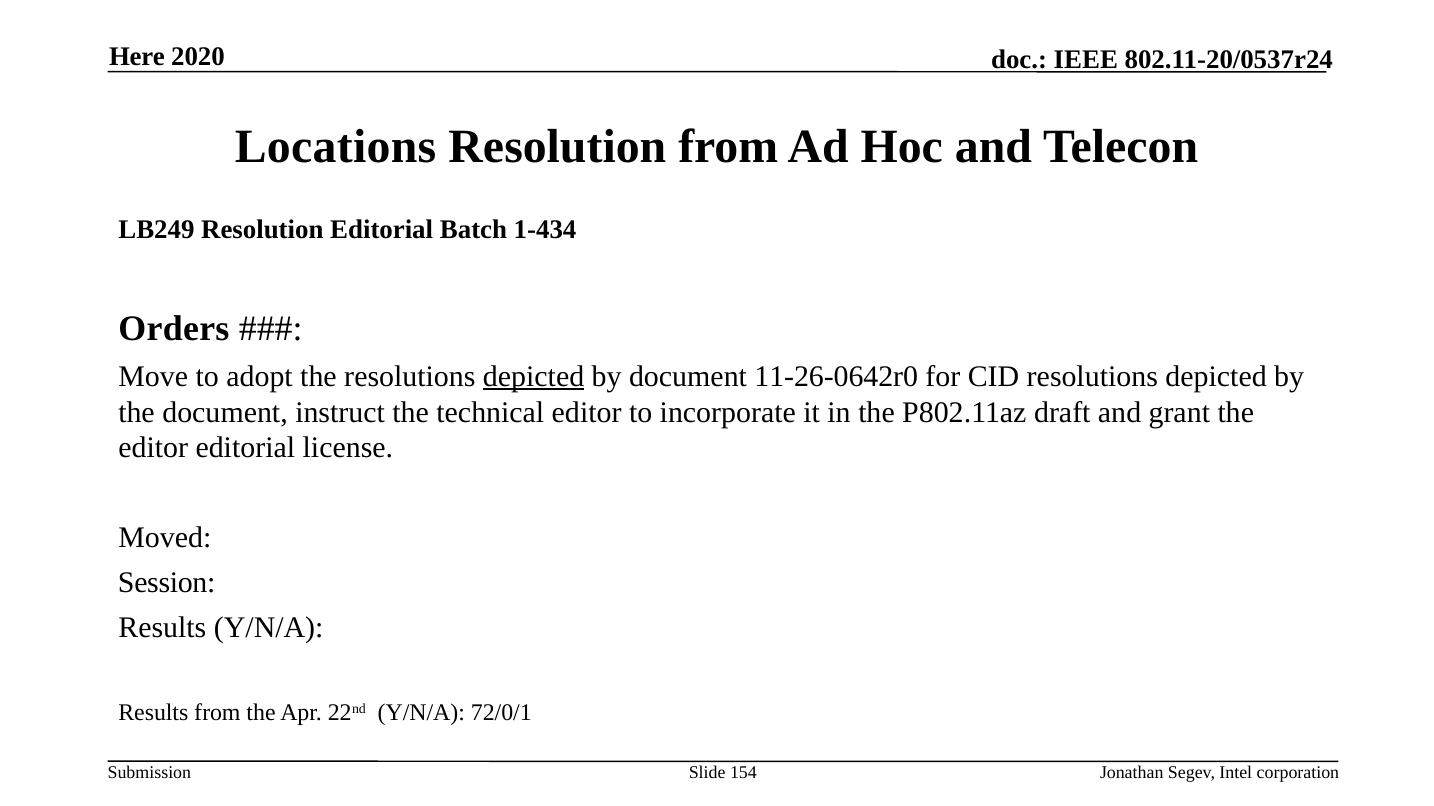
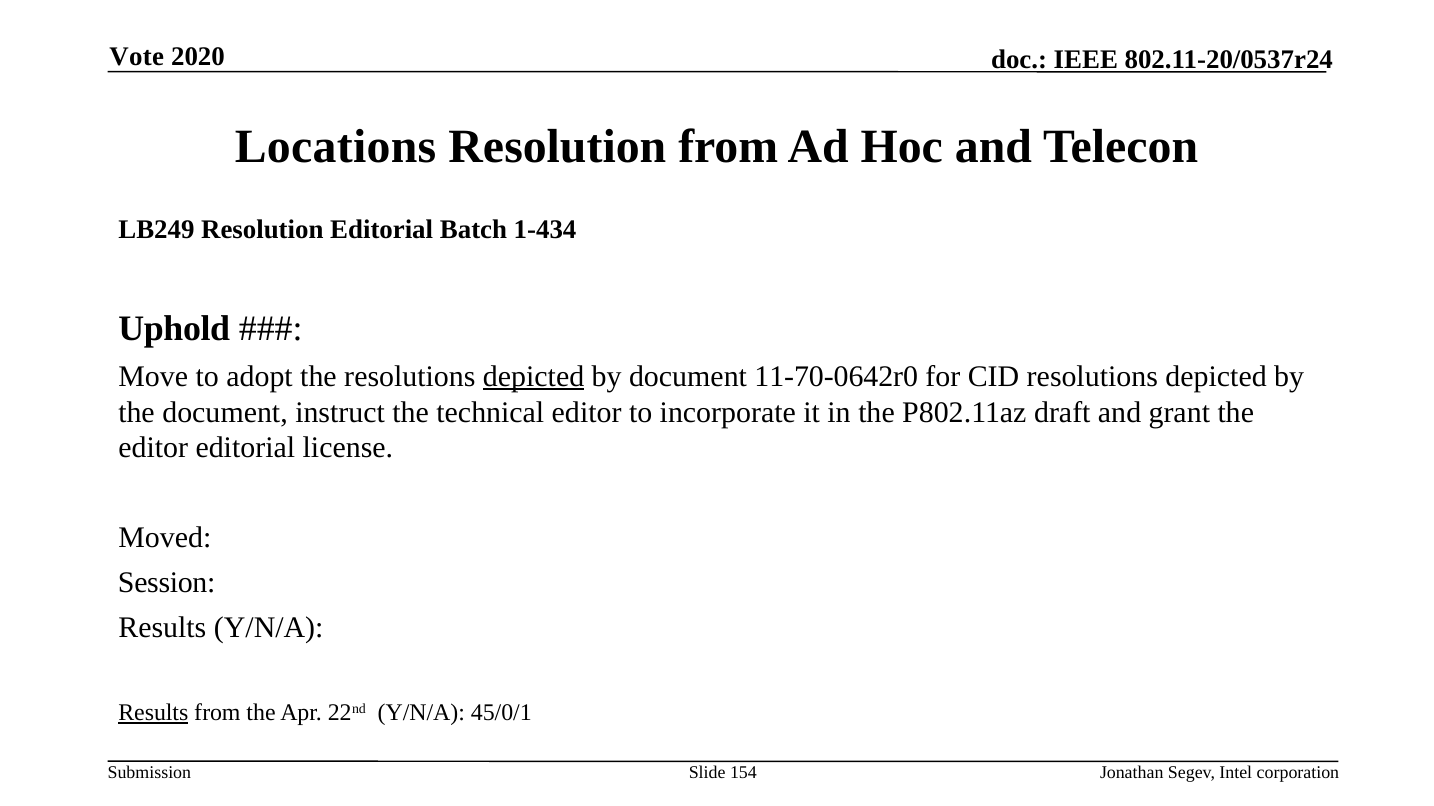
Here: Here -> Vote
Orders: Orders -> Uphold
11-26-0642r0: 11-26-0642r0 -> 11-70-0642r0
Results at (153, 713) underline: none -> present
72/0/1: 72/0/1 -> 45/0/1
